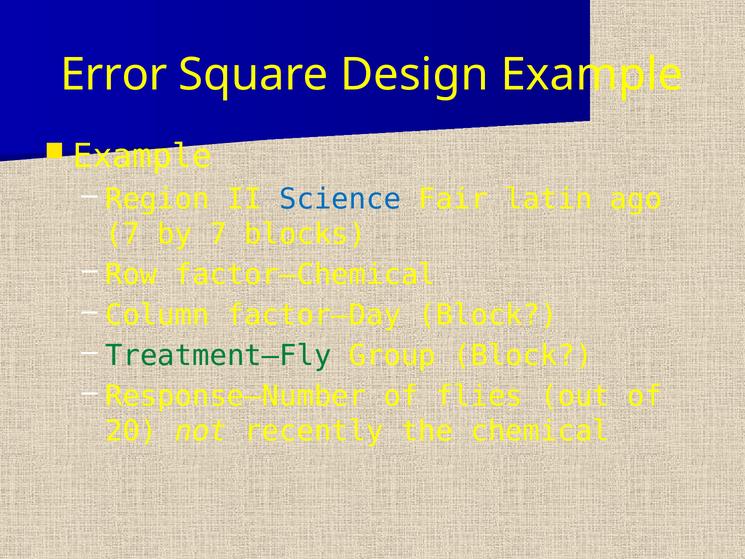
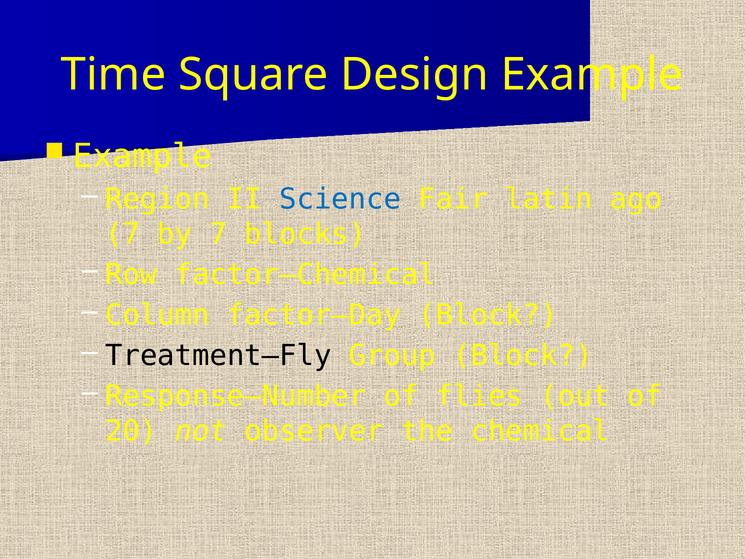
Error: Error -> Time
Treatment—Fly colour: green -> black
recently: recently -> observer
